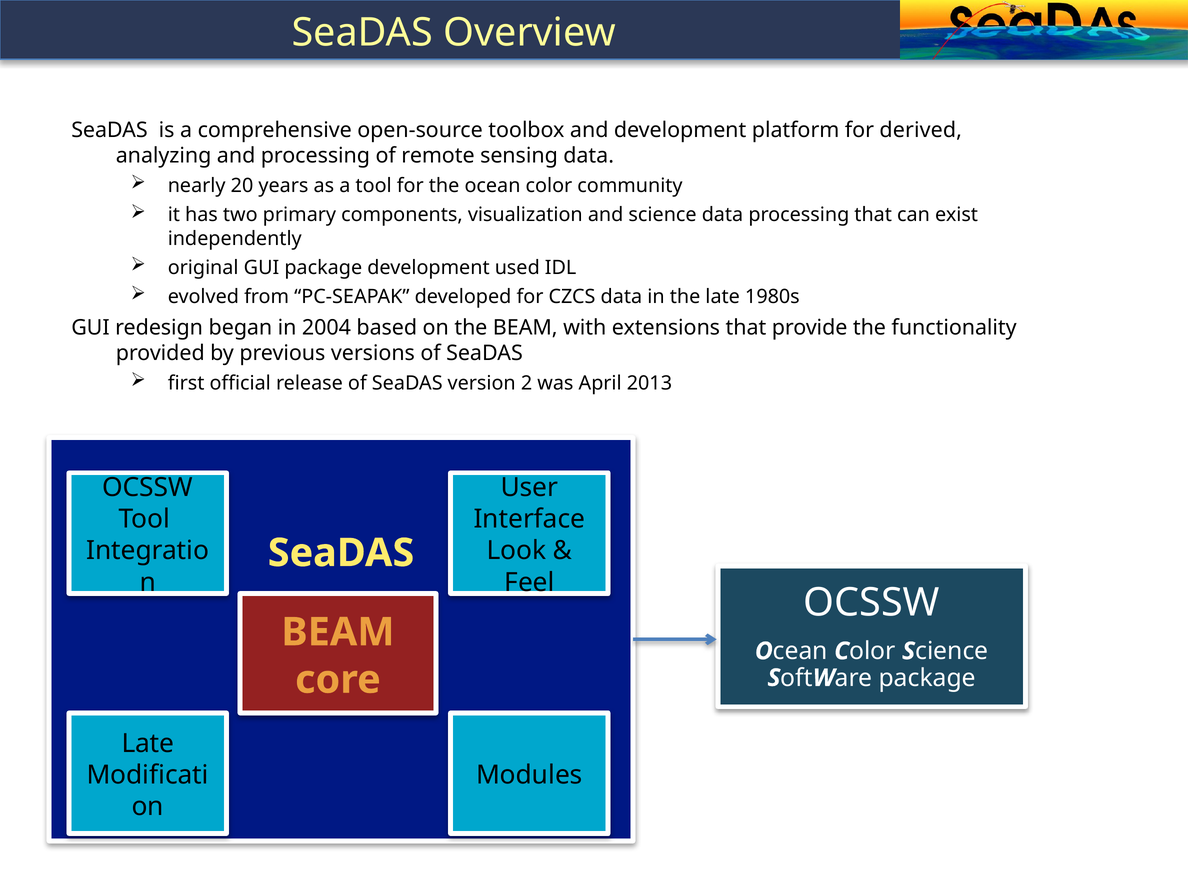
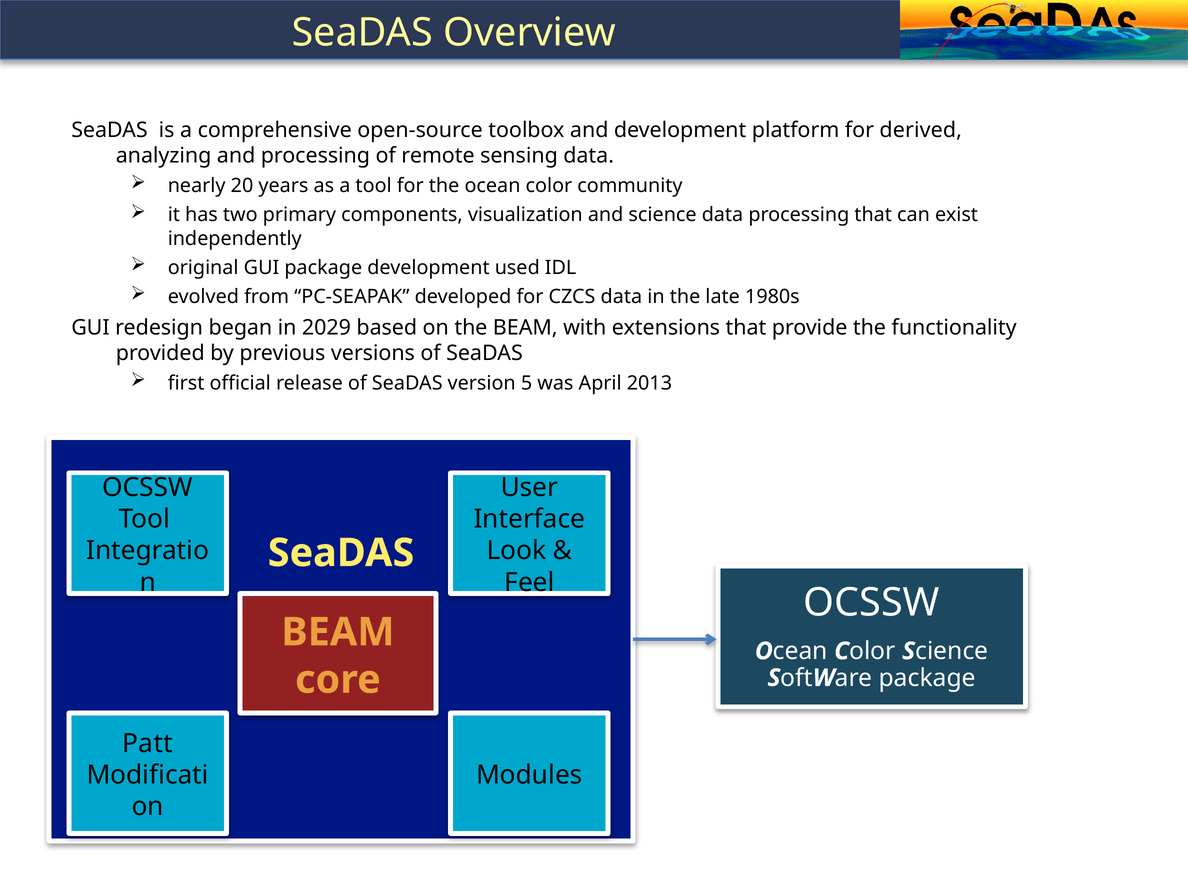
2004: 2004 -> 2029
2: 2 -> 5
Late at (148, 743): Late -> Patt
